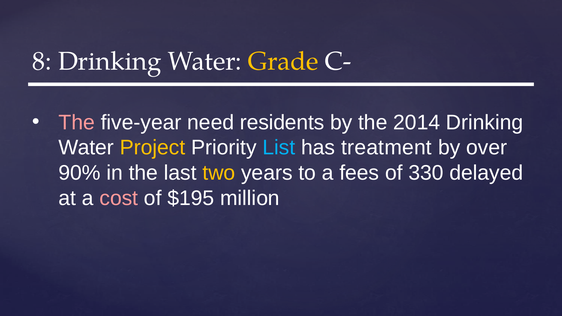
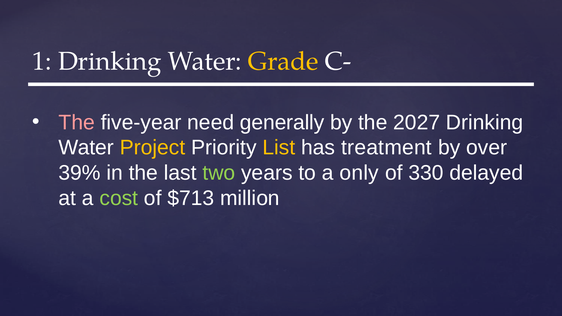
8: 8 -> 1
residents: residents -> generally
2014: 2014 -> 2027
List colour: light blue -> yellow
90%: 90% -> 39%
two colour: yellow -> light green
fees: fees -> only
cost colour: pink -> light green
$195: $195 -> $713
